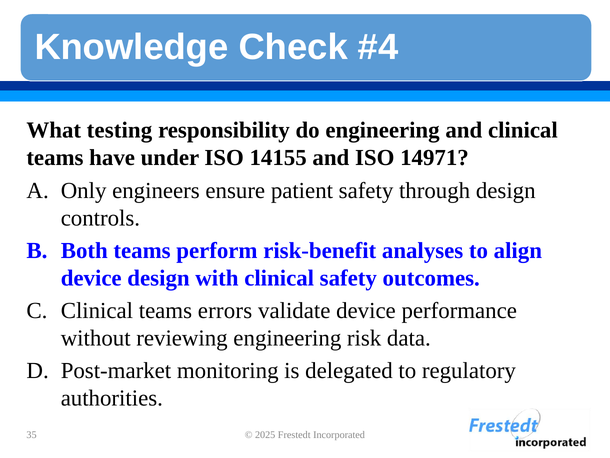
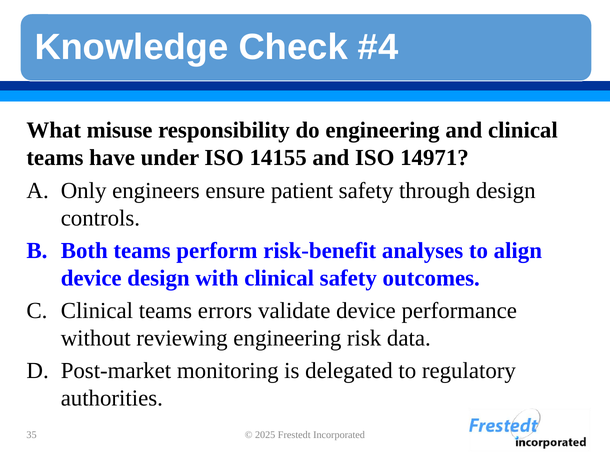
testing: testing -> misuse
